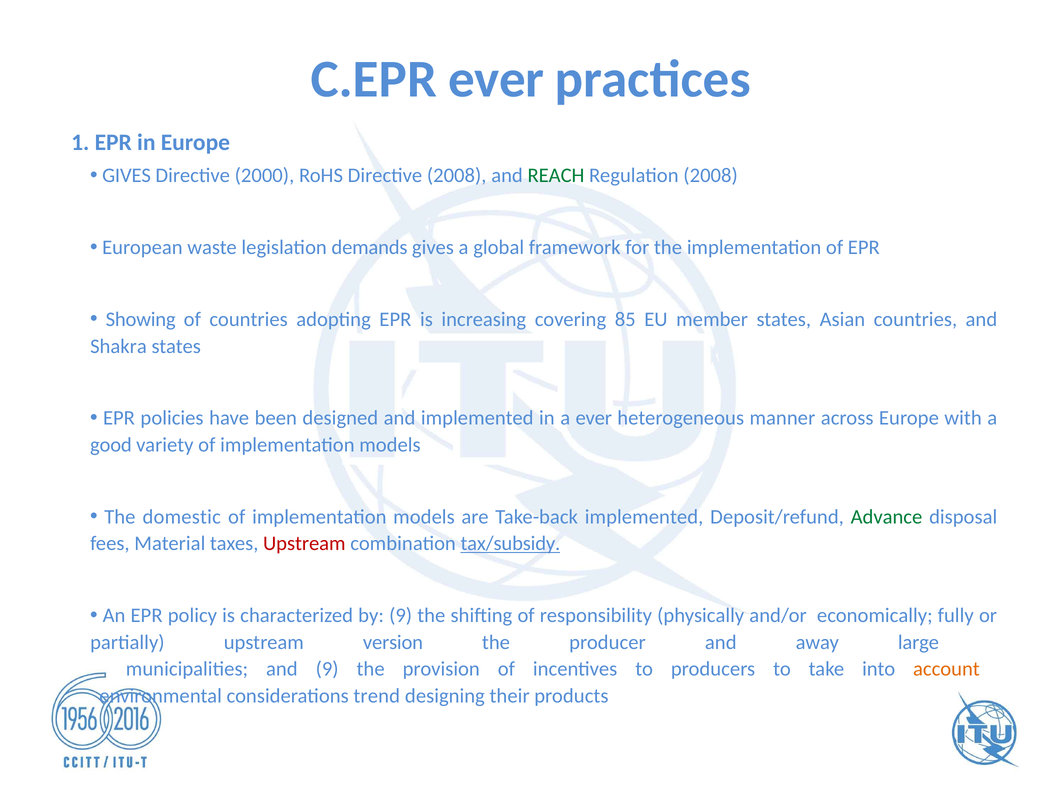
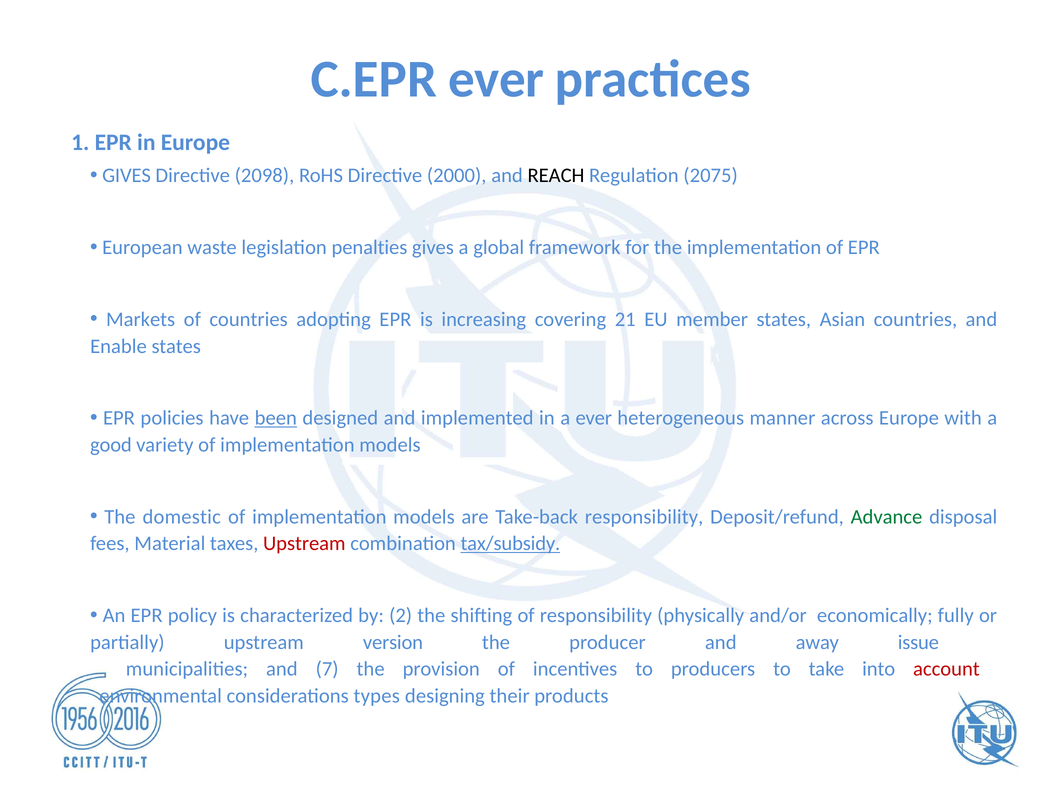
2000: 2000 -> 2098
Directive 2008: 2008 -> 2000
REACH colour: green -> black
Regulation 2008: 2008 -> 2075
demands: demands -> penalties
Showing: Showing -> Markets
85: 85 -> 21
Shakra: Shakra -> Enable
been underline: none -> present
Take-back implemented: implemented -> responsibility
by 9: 9 -> 2
large: large -> issue
and 9: 9 -> 7
account colour: orange -> red
trend: trend -> types
